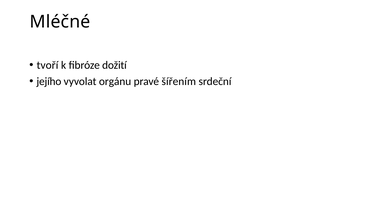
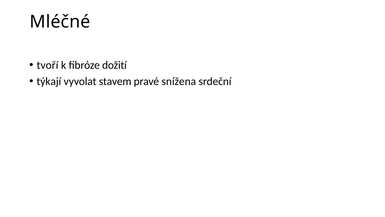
jejího: jejího -> týkají
orgánu: orgánu -> stavem
šířením: šířením -> snížena
